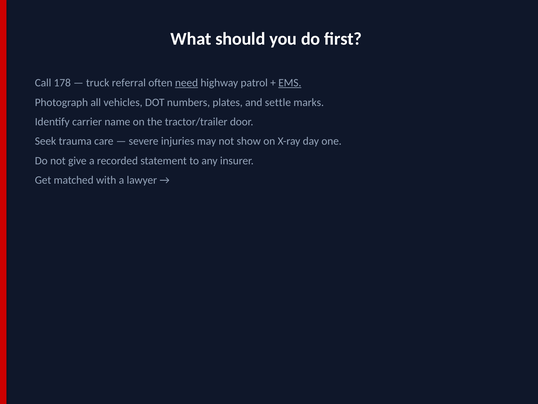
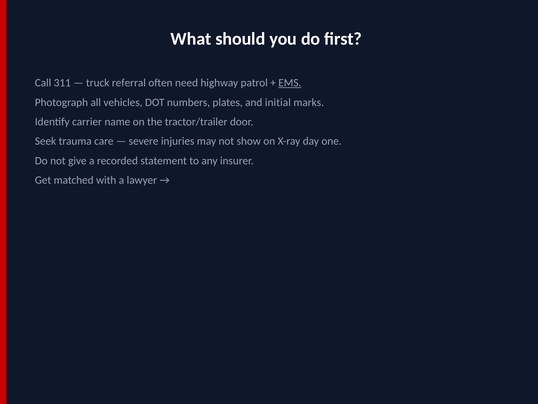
178: 178 -> 311
need underline: present -> none
settle: settle -> initial
